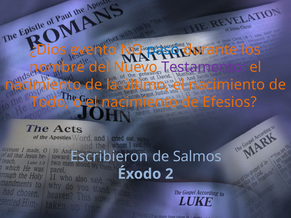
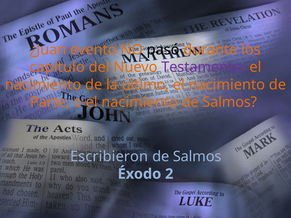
¿Dios: ¿Dios -> ¿Juan
pasó colour: blue -> black
nombre: nombre -> capítulo
Todo: Todo -> Parte
nacimiento de Efesios: Efesios -> Salmos
